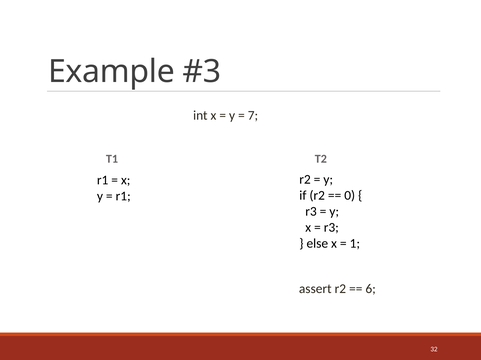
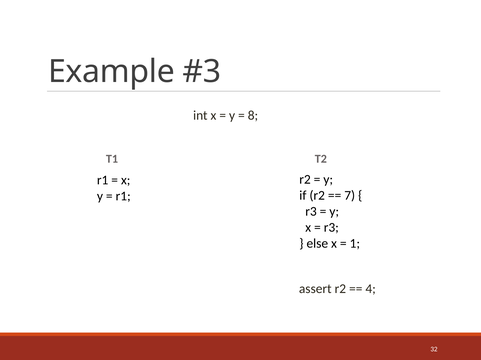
7: 7 -> 8
0: 0 -> 7
6: 6 -> 4
